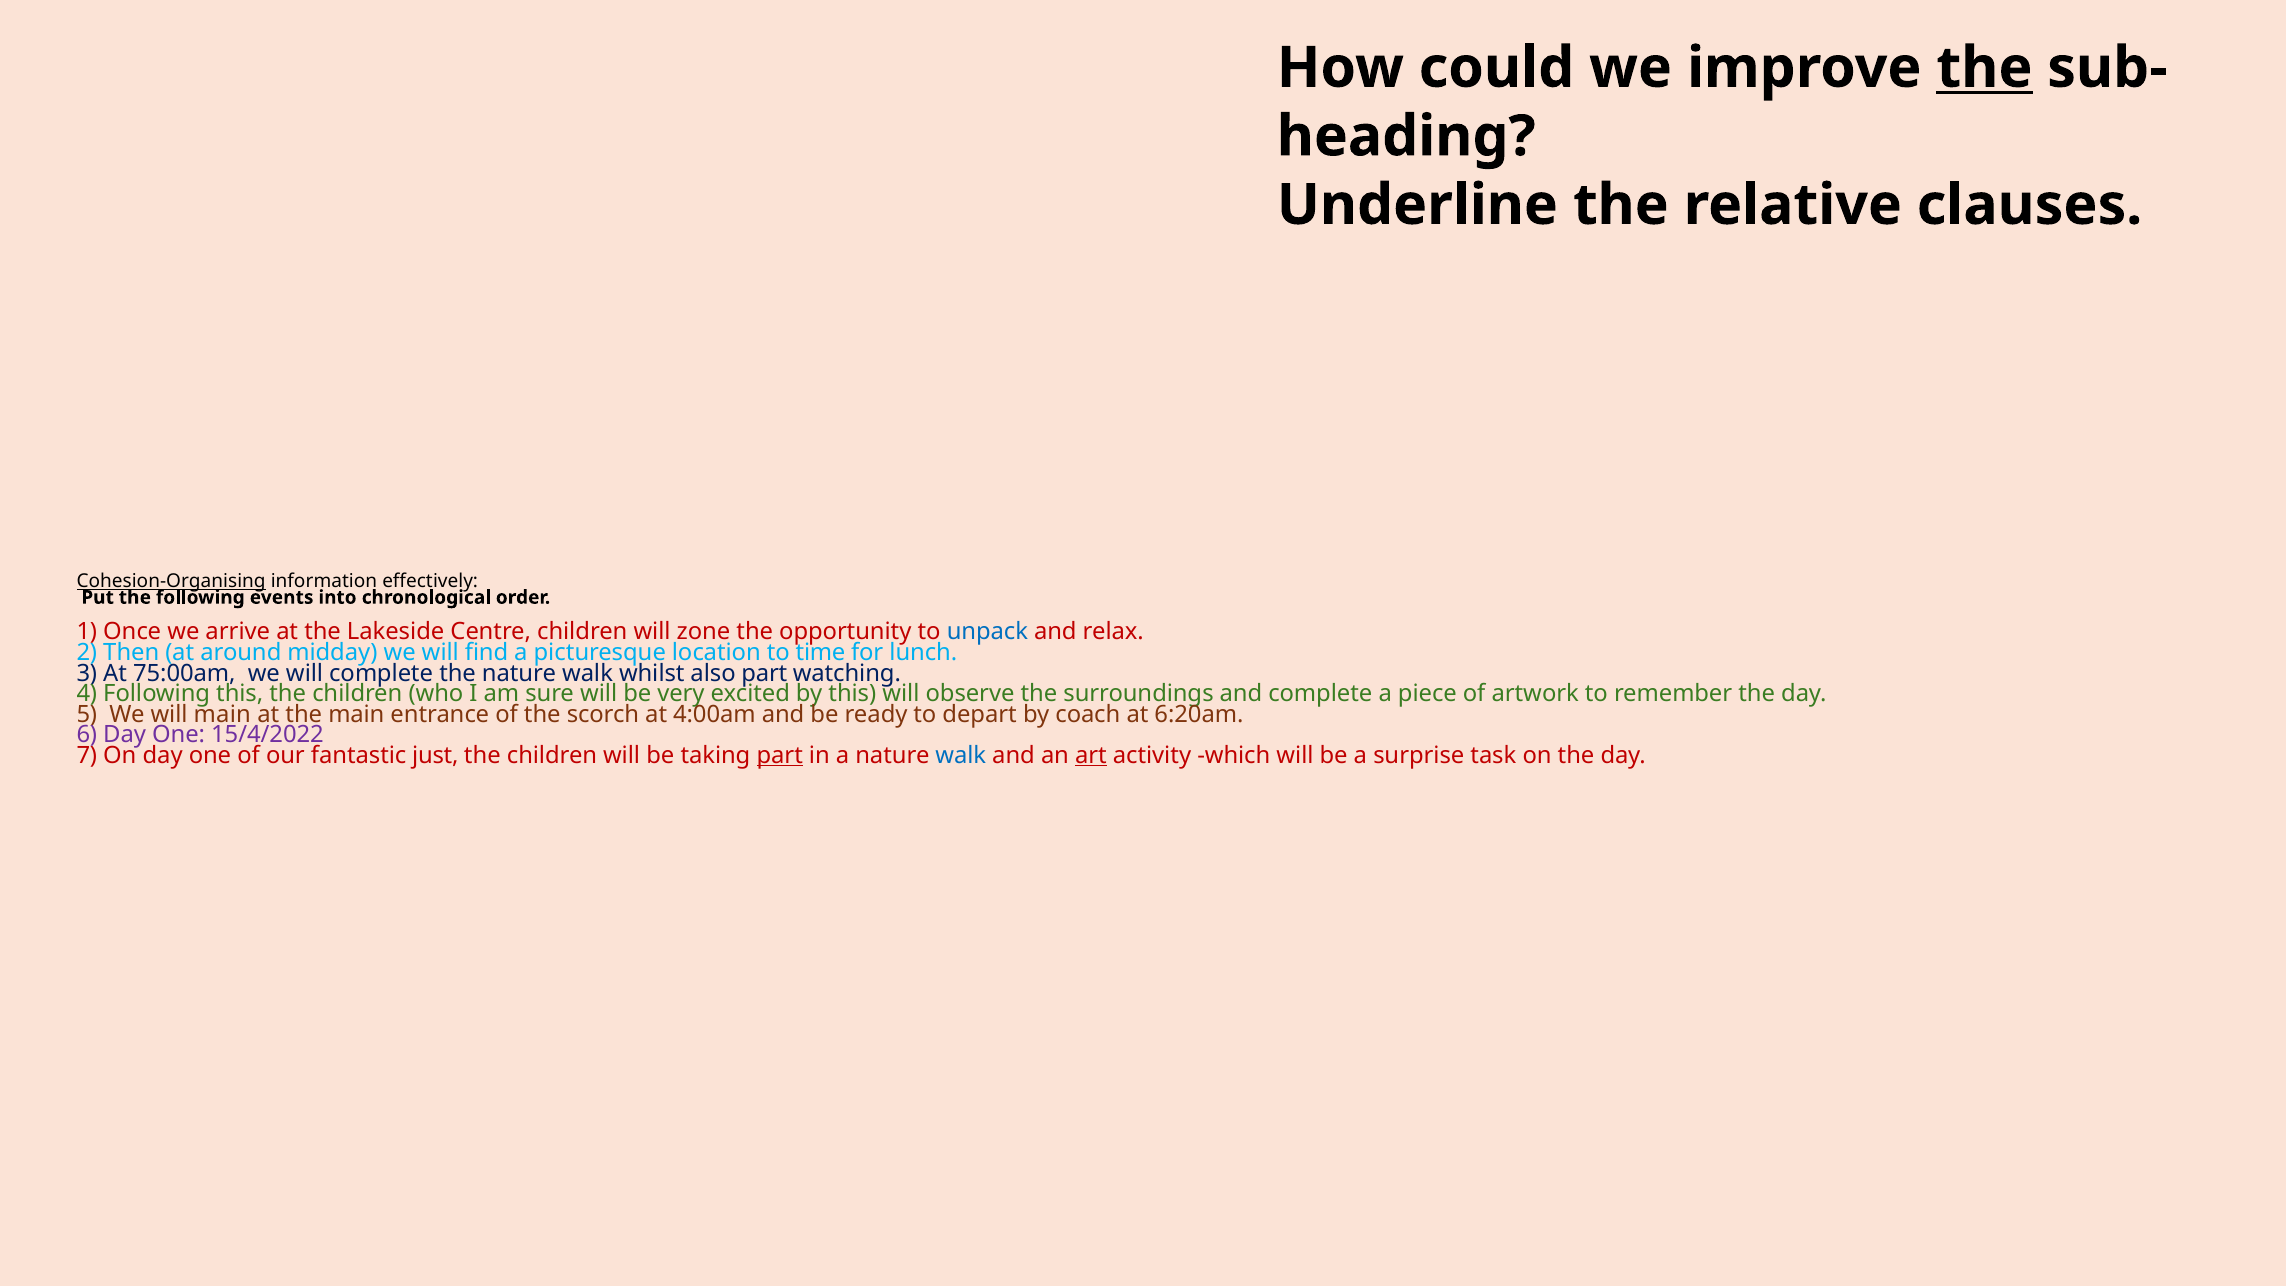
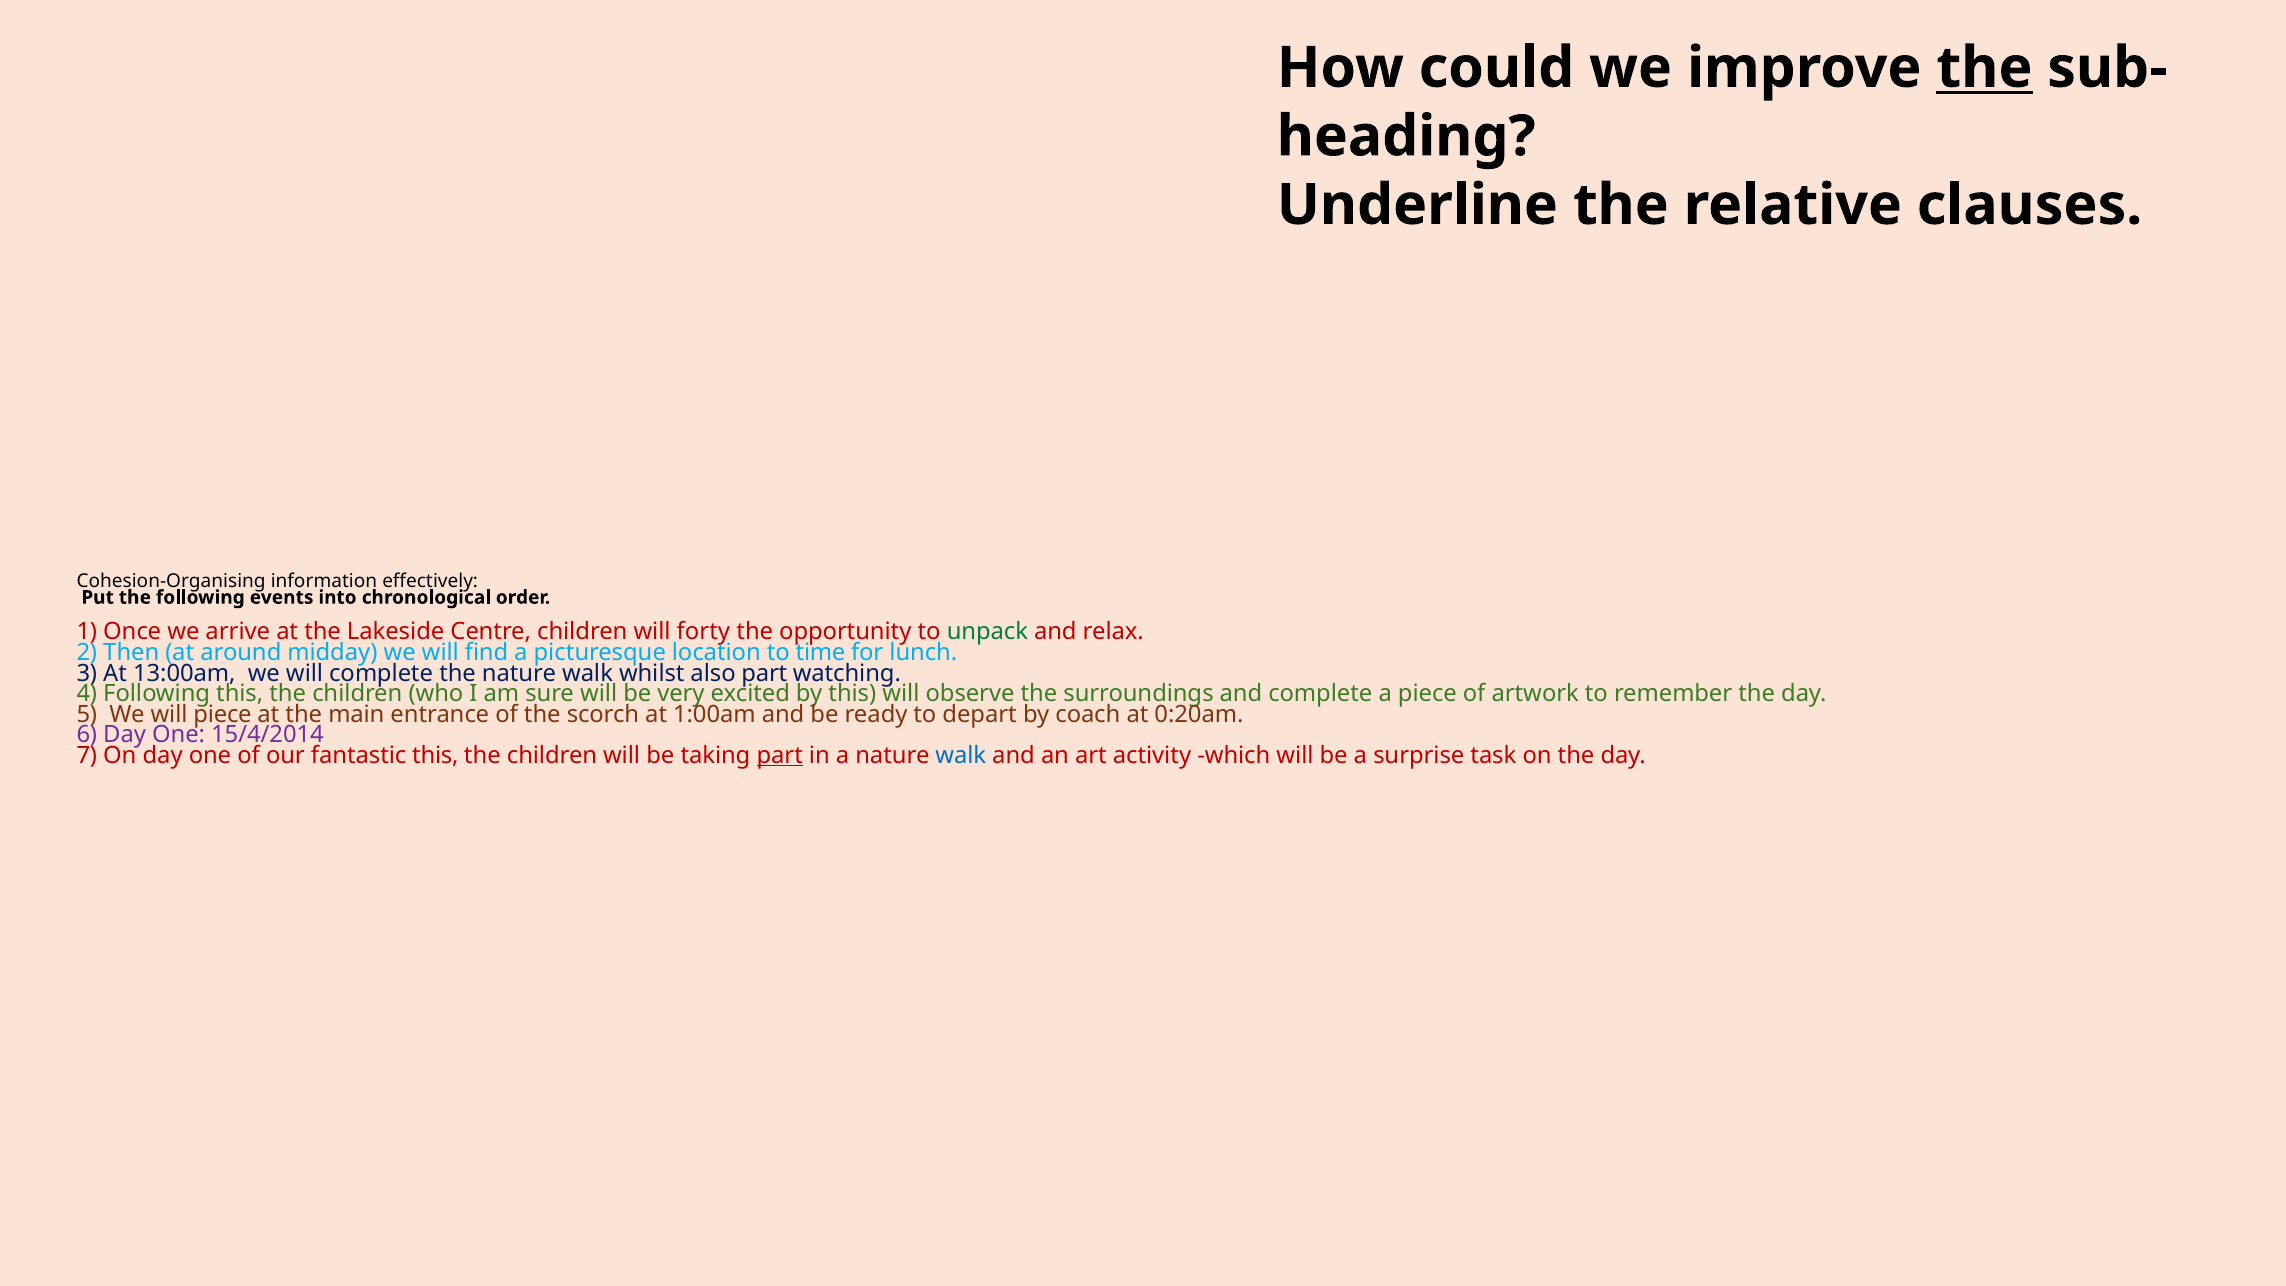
Cohesion-Organising underline: present -> none
zone: zone -> forty
unpack colour: blue -> green
75:00am: 75:00am -> 13:00am
will main: main -> piece
4:00am: 4:00am -> 1:00am
6:20am: 6:20am -> 0:20am
15/4/2022: 15/4/2022 -> 15/4/2014
fantastic just: just -> this
art underline: present -> none
